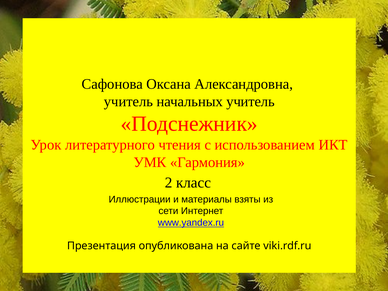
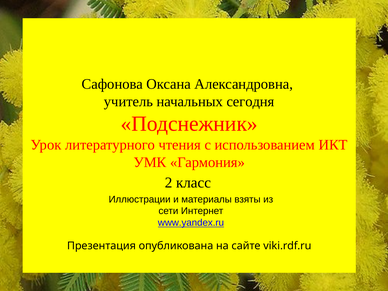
начальных учитель: учитель -> сегодня
